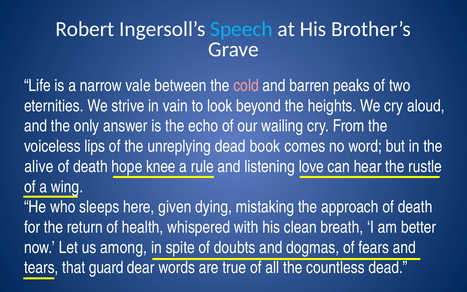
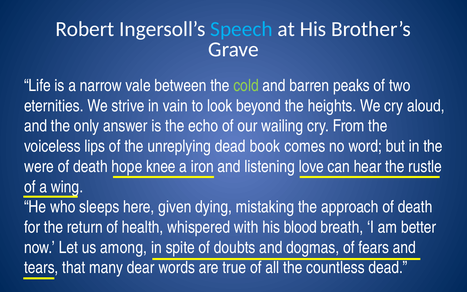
cold colour: pink -> light green
alive: alive -> were
rule: rule -> iron
clean: clean -> blood
guard: guard -> many
